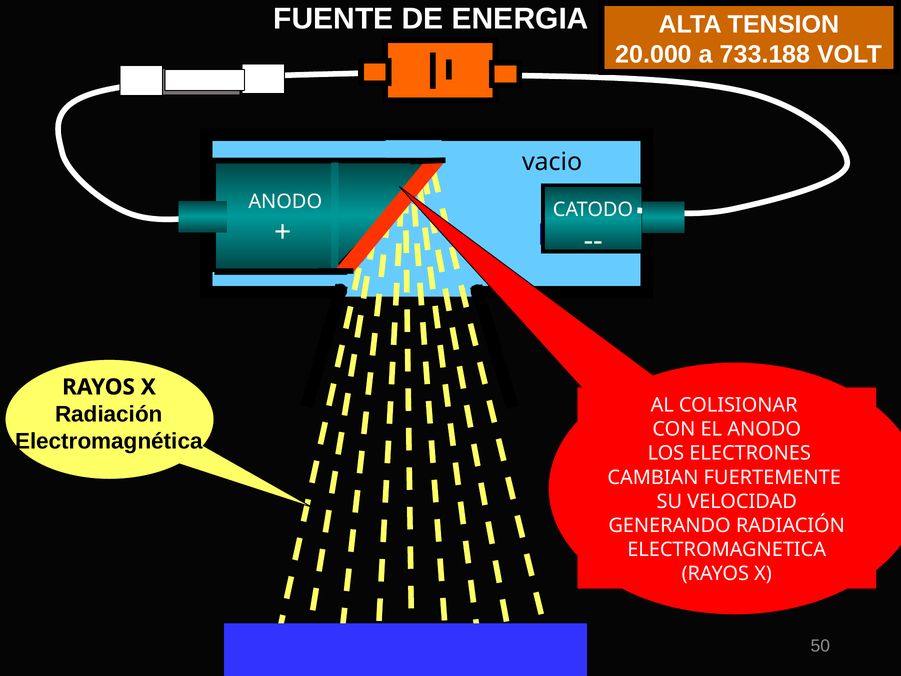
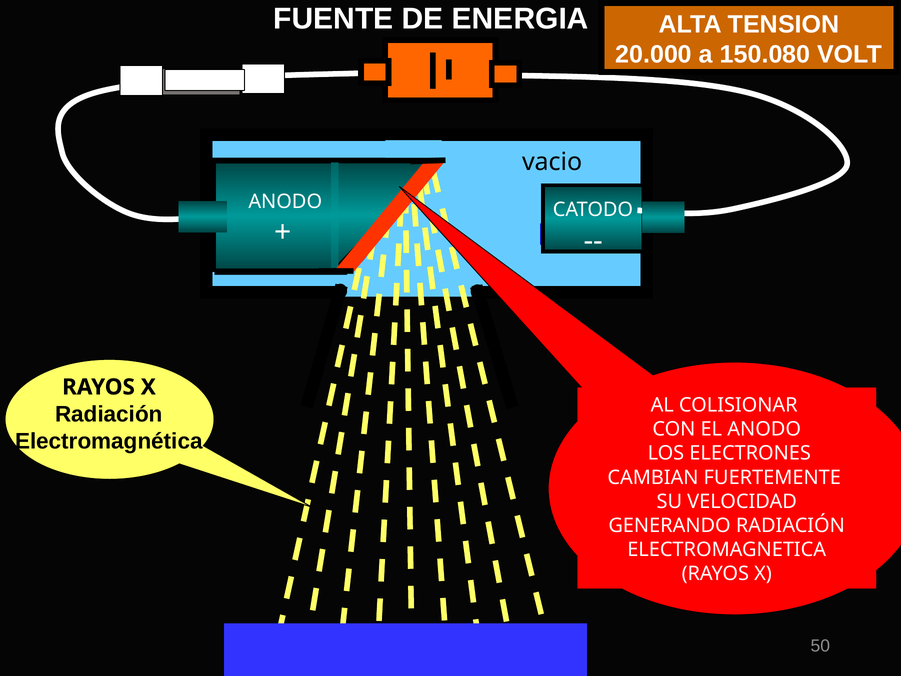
733.188: 733.188 -> 150.080
